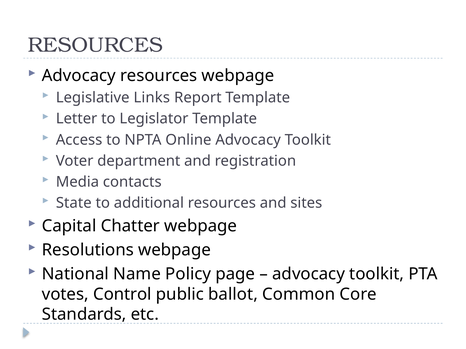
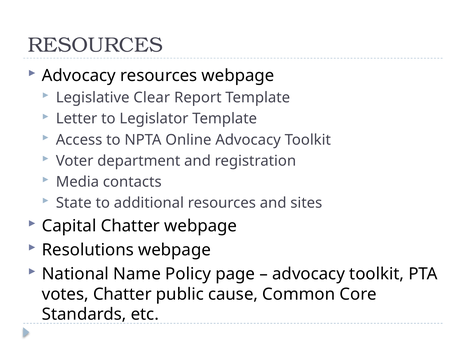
Links: Links -> Clear
votes Control: Control -> Chatter
ballot: ballot -> cause
